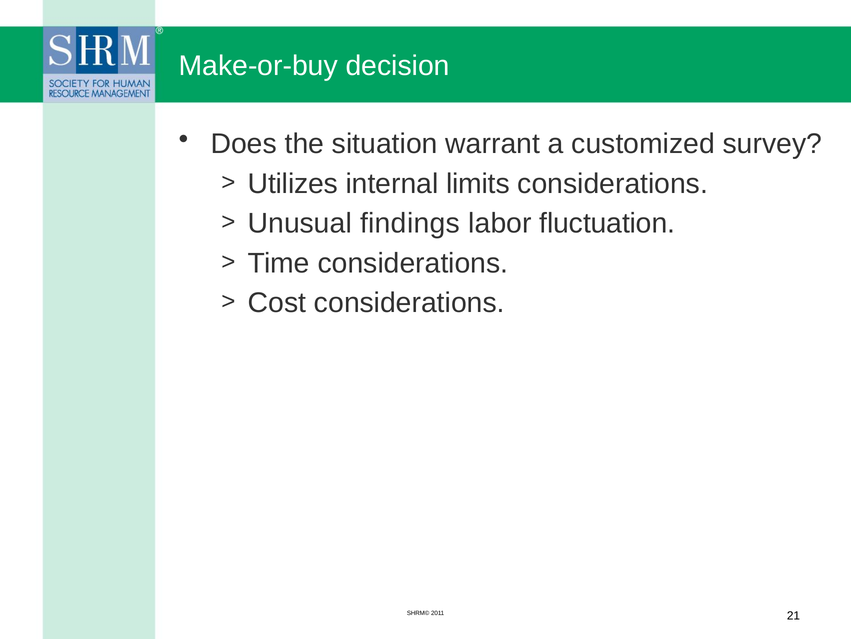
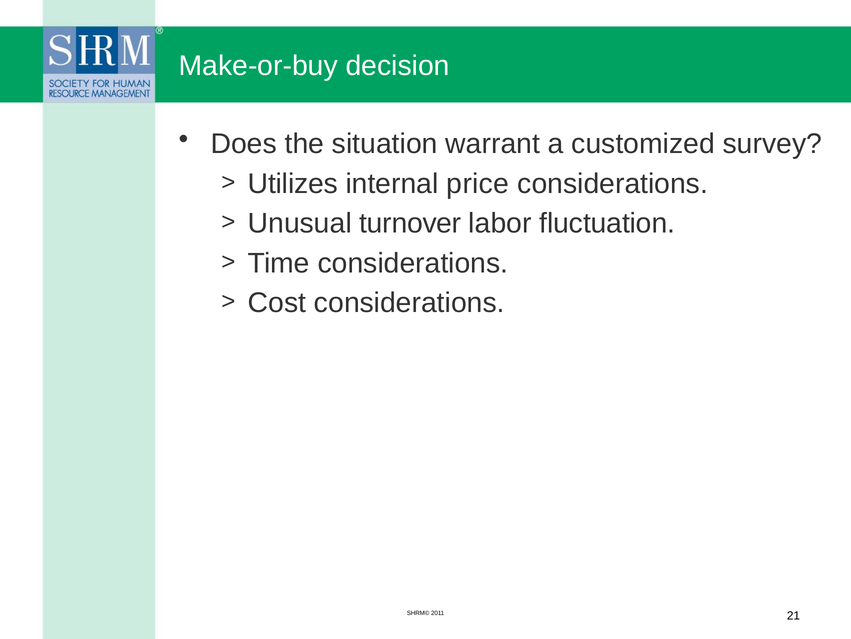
limits: limits -> price
findings: findings -> turnover
